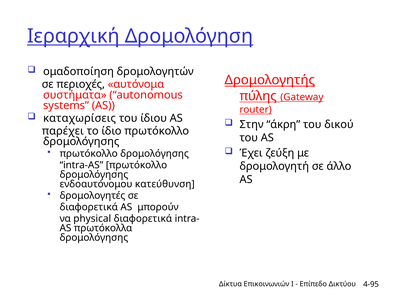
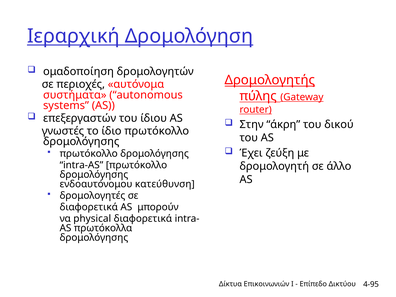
καταχωρίσεις: καταχωρίσεις -> επεξεργαστών
παρέχει: παρέχει -> γνωστές
